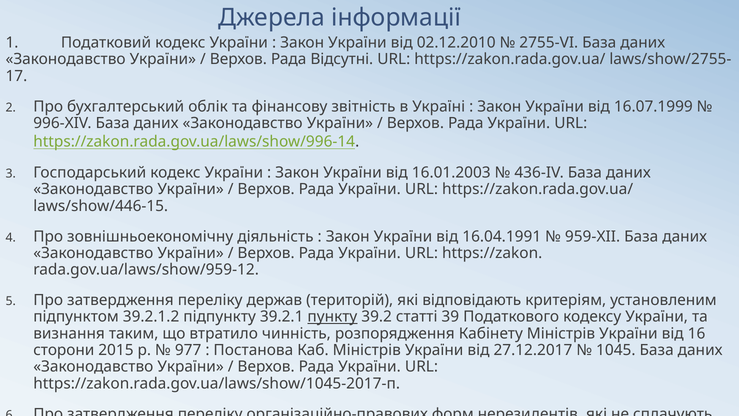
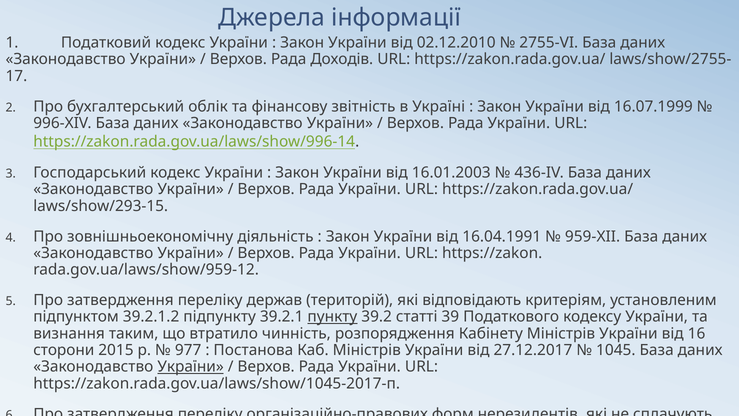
Рада Відсутні: Відсутні -> Доходів
laws/show/446-15: laws/show/446-15 -> laws/show/293-15
України at (191, 367) underline: none -> present
